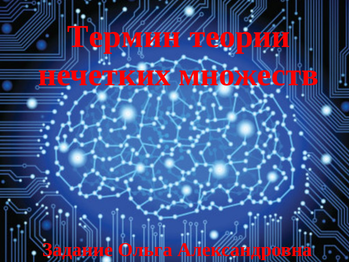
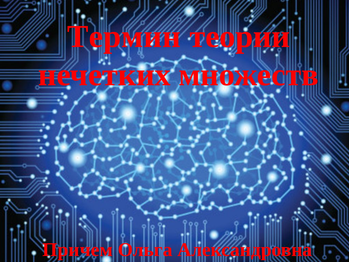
Задание: Задание -> Причем
